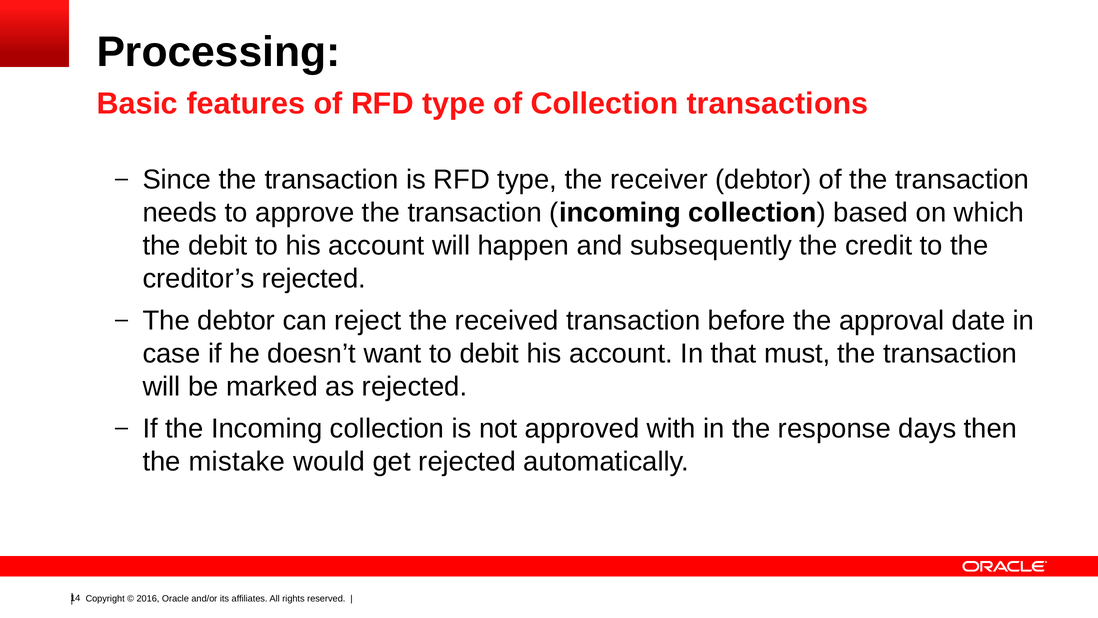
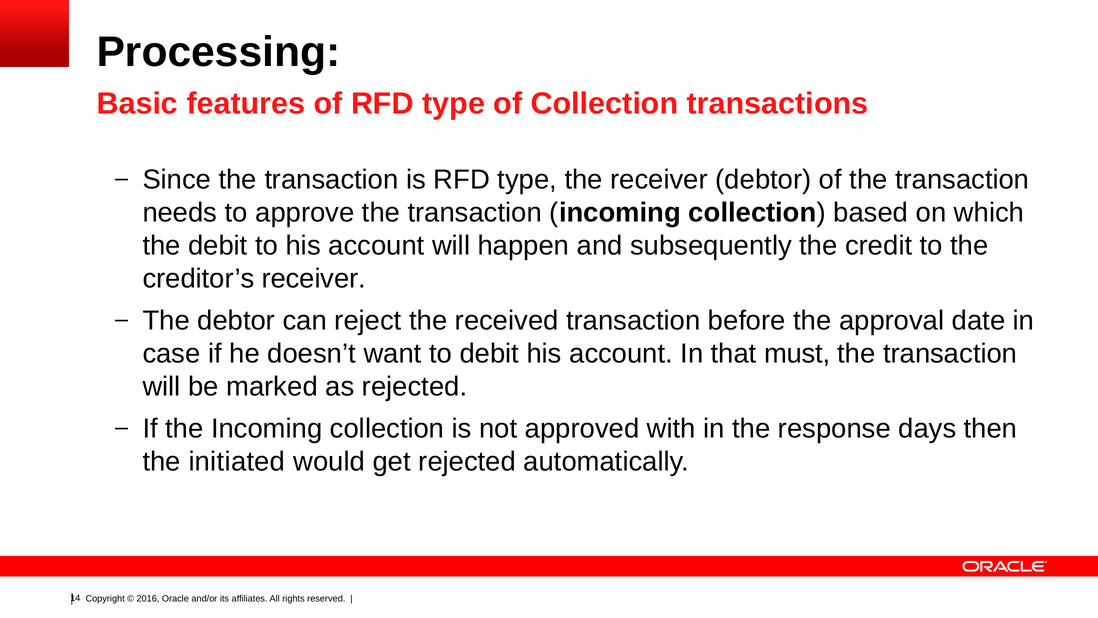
creditor’s rejected: rejected -> receiver
mistake: mistake -> initiated
